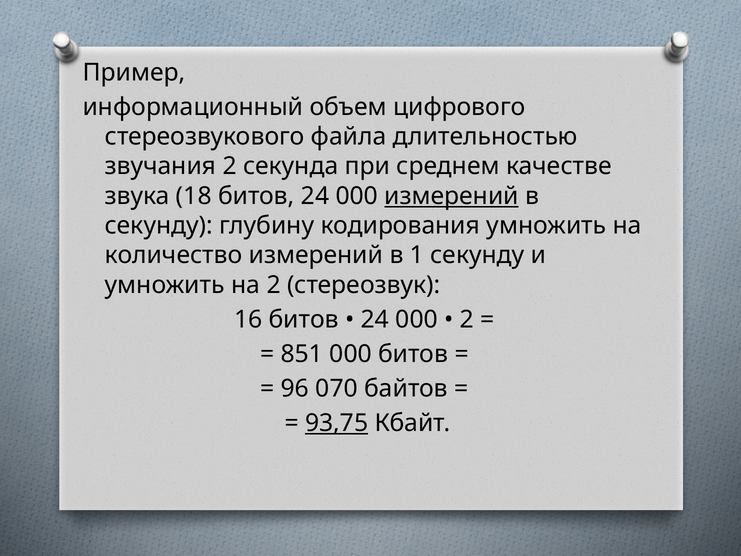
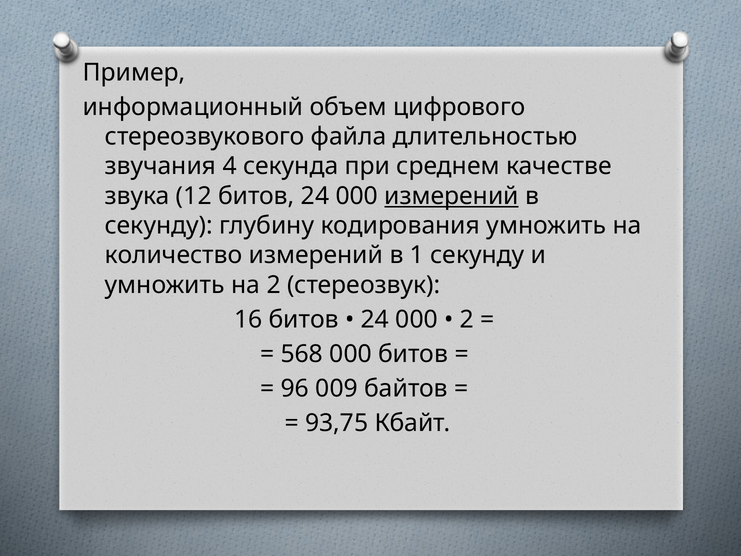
звучания 2: 2 -> 4
18: 18 -> 12
851: 851 -> 568
070: 070 -> 009
93,75 underline: present -> none
